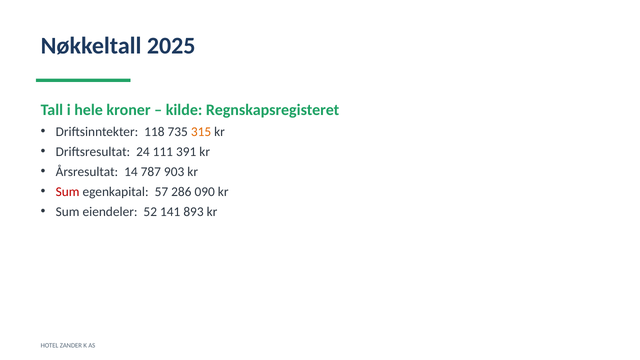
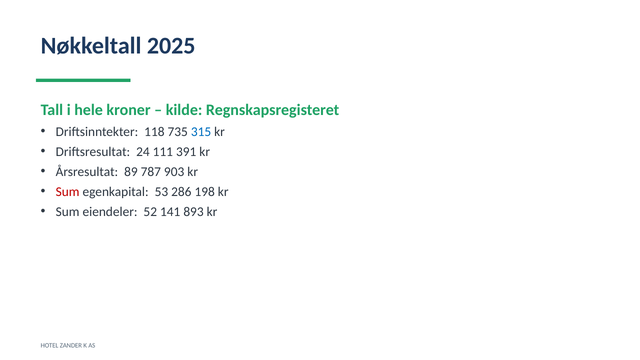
315 colour: orange -> blue
14: 14 -> 89
57: 57 -> 53
090: 090 -> 198
